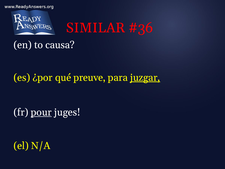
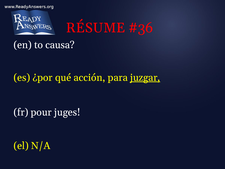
SIMILAR: SIMILAR -> RÉSUME
preuve: preuve -> acción
pour underline: present -> none
